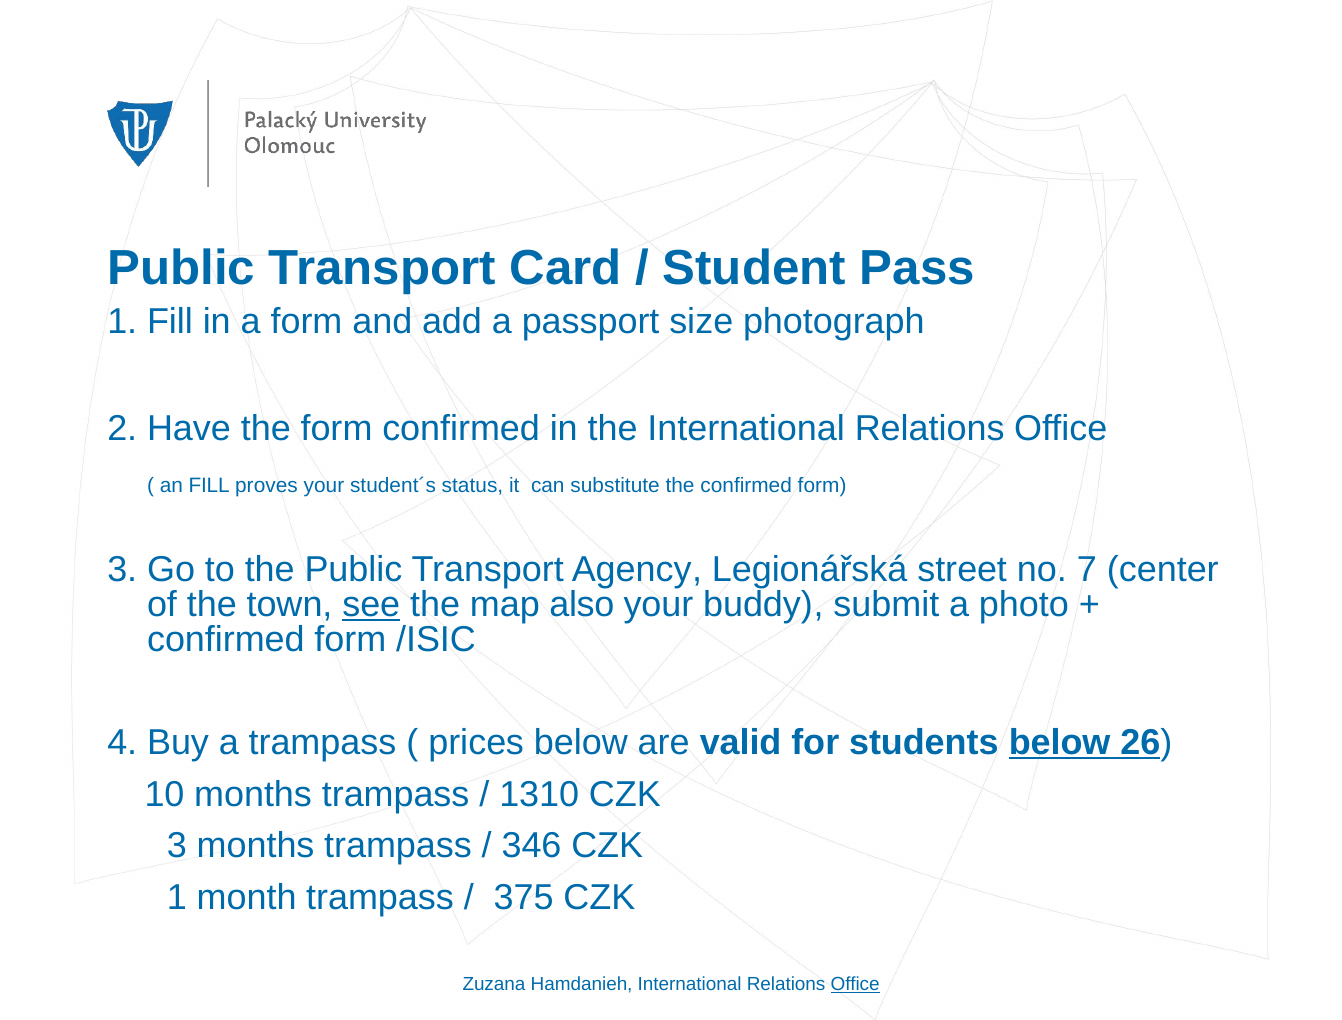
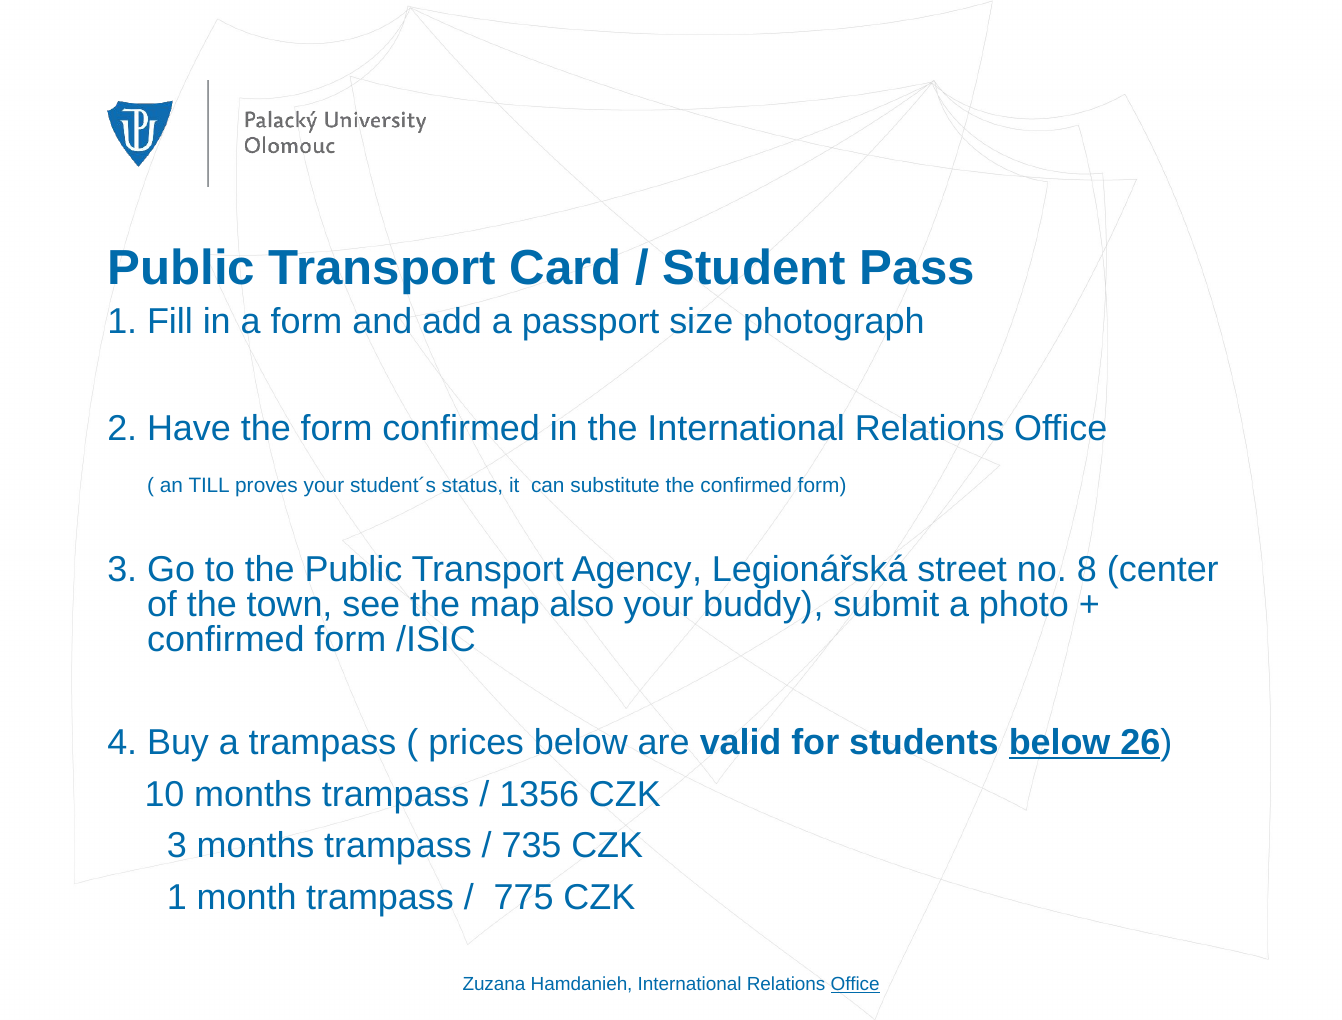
an FILL: FILL -> TILL
7: 7 -> 8
see underline: present -> none
1310: 1310 -> 1356
346: 346 -> 735
375: 375 -> 775
